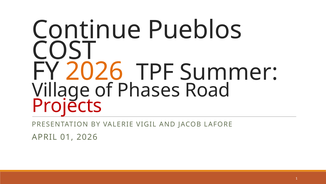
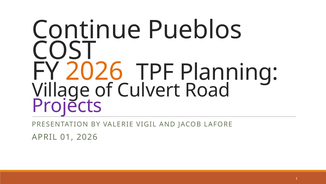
Summer: Summer -> Planning
Phases: Phases -> Culvert
Projects colour: red -> purple
